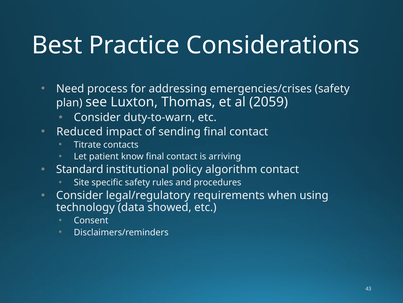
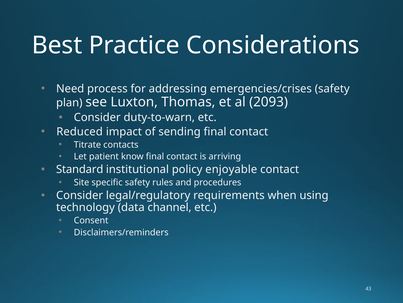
2059: 2059 -> 2093
algorithm: algorithm -> enjoyable
showed: showed -> channel
